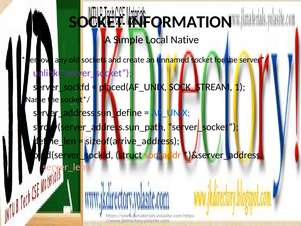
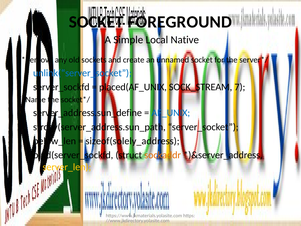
INFORMATION: INFORMATION -> FOREGROUND
unlink(“server_socket colour: purple -> blue
1: 1 -> 7
define_len: define_len -> below_len
sizeof(arrive_address: sizeof(arrive_address -> sizeof(solely_address
server_len colour: pink -> yellow
